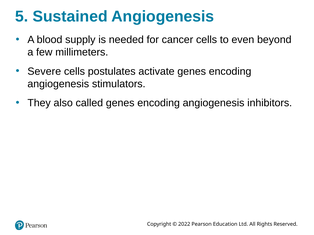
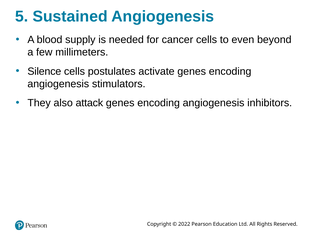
Severe: Severe -> Silence
called: called -> attack
